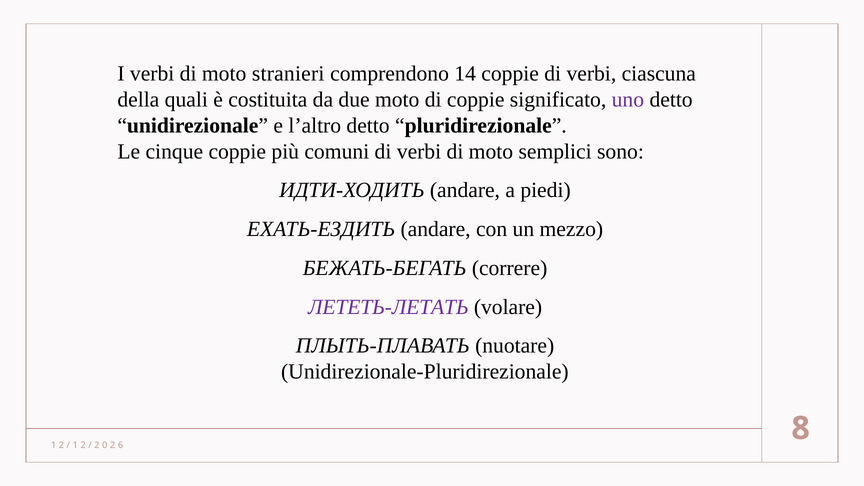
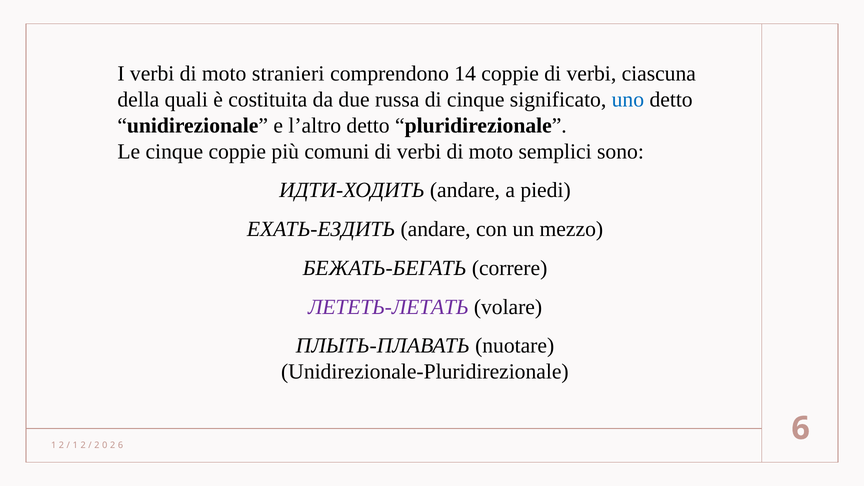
due moto: moto -> russa
di coppie: coppie -> cinque
uno colour: purple -> blue
8 at (801, 428): 8 -> 6
